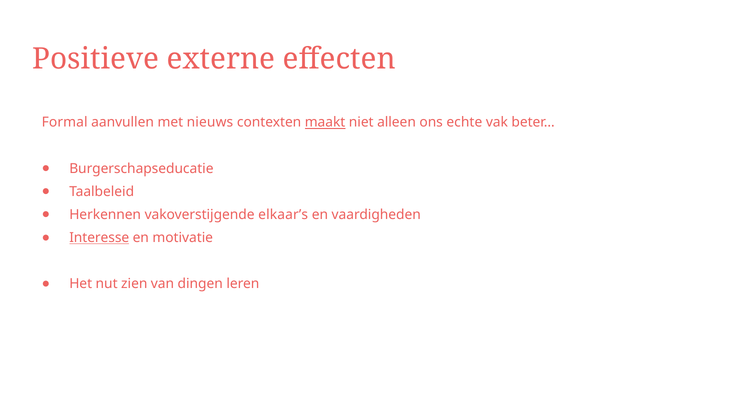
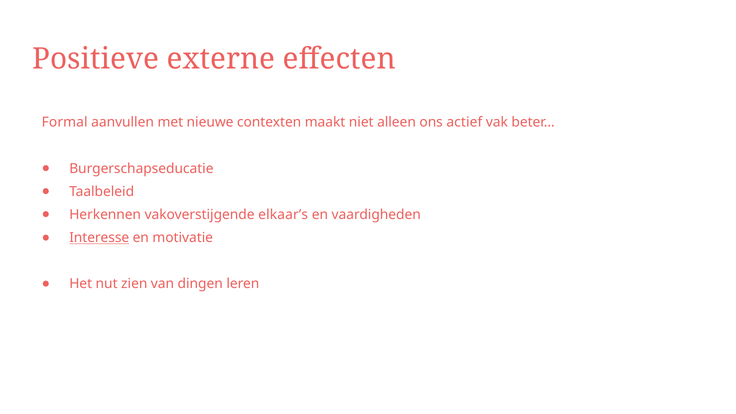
nieuws: nieuws -> nieuwe
maakt underline: present -> none
echte: echte -> actief
